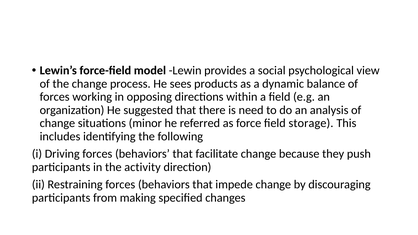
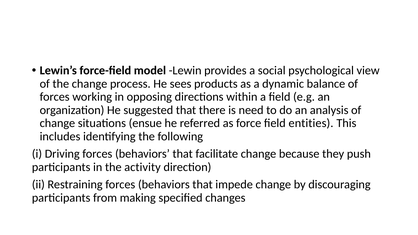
minor: minor -> ensue
storage: storage -> entities
